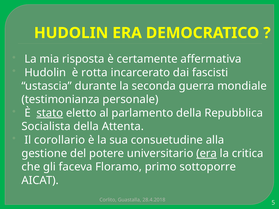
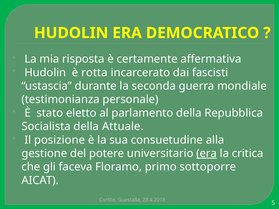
stato underline: present -> none
Attenta: Attenta -> Attuale
corollario: corollario -> posizione
